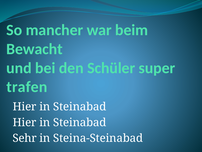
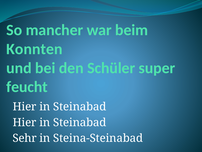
Bewacht: Bewacht -> Konnten
trafen: trafen -> feucht
